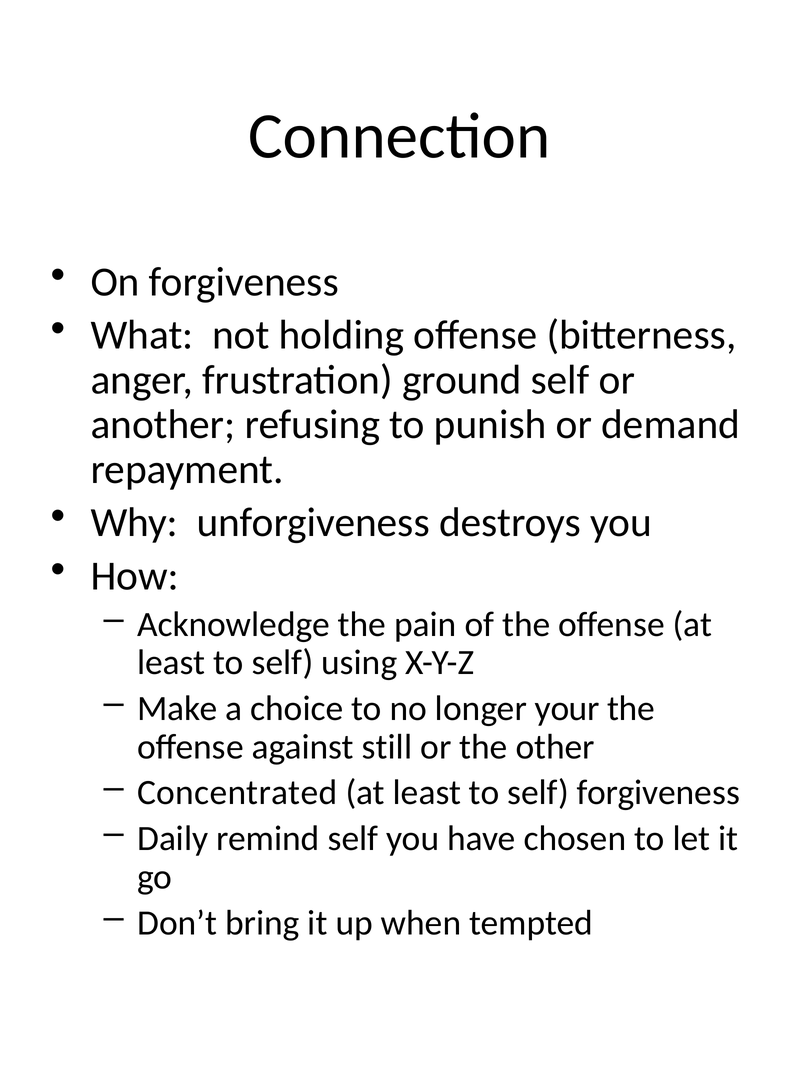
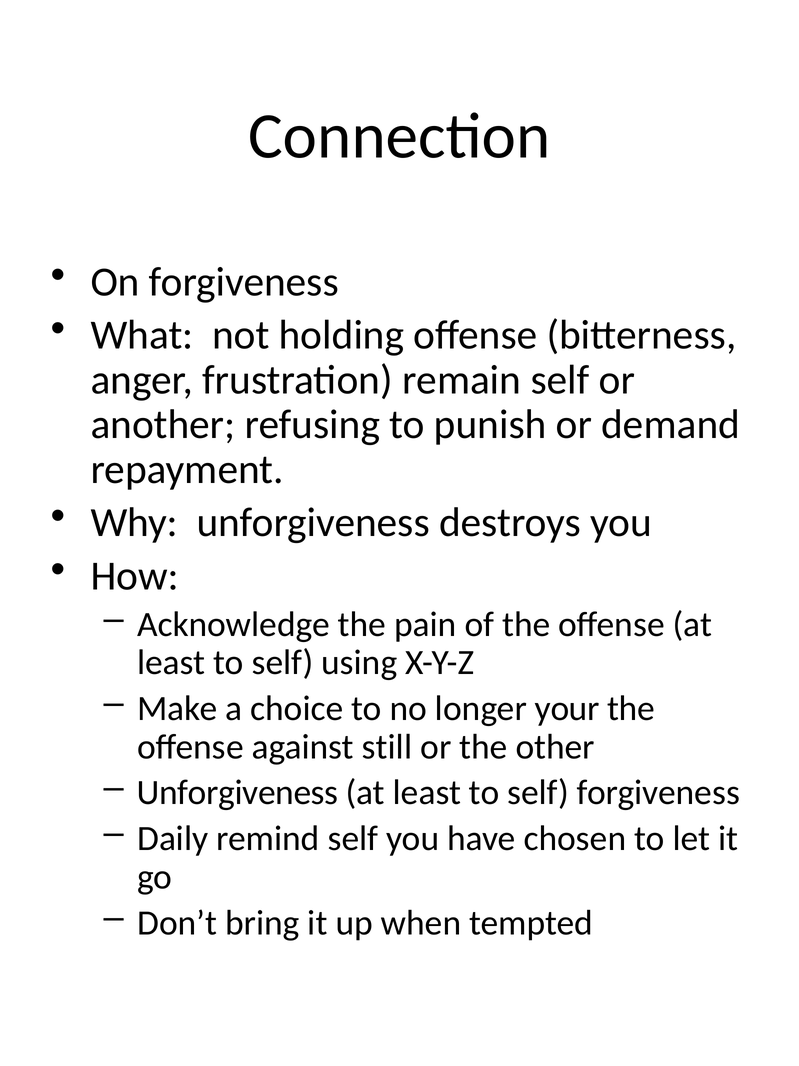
ground: ground -> remain
Concentrated at (237, 792): Concentrated -> Unforgiveness
